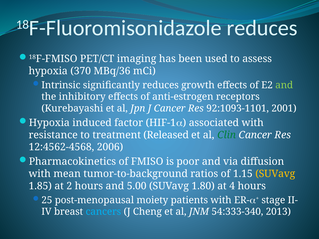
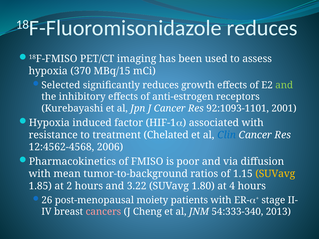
MBq/36: MBq/36 -> MBq/15
Intrinsic: Intrinsic -> Selected
Released: Released -> Chelated
Clin colour: green -> blue
5.00: 5.00 -> 3.22
25: 25 -> 26
cancers colour: light blue -> pink
